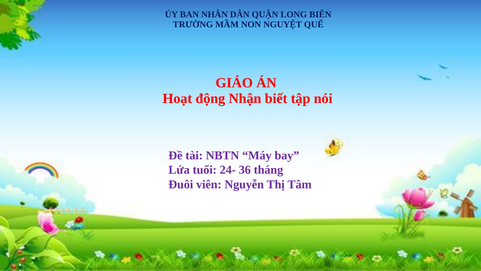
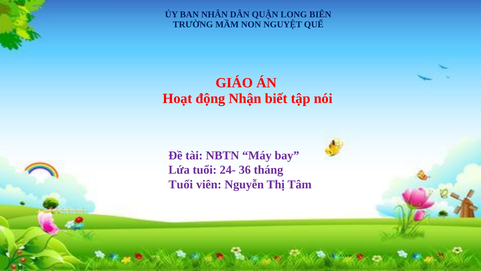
Đuôi at (181, 184): Đuôi -> Tuổi
